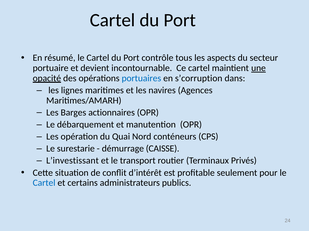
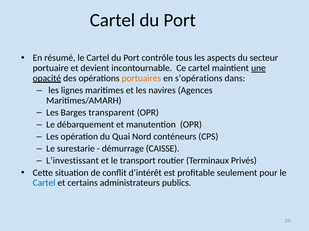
portuaires colour: blue -> orange
s’corruption: s’corruption -> s’opérations
actionnaires: actionnaires -> transparent
